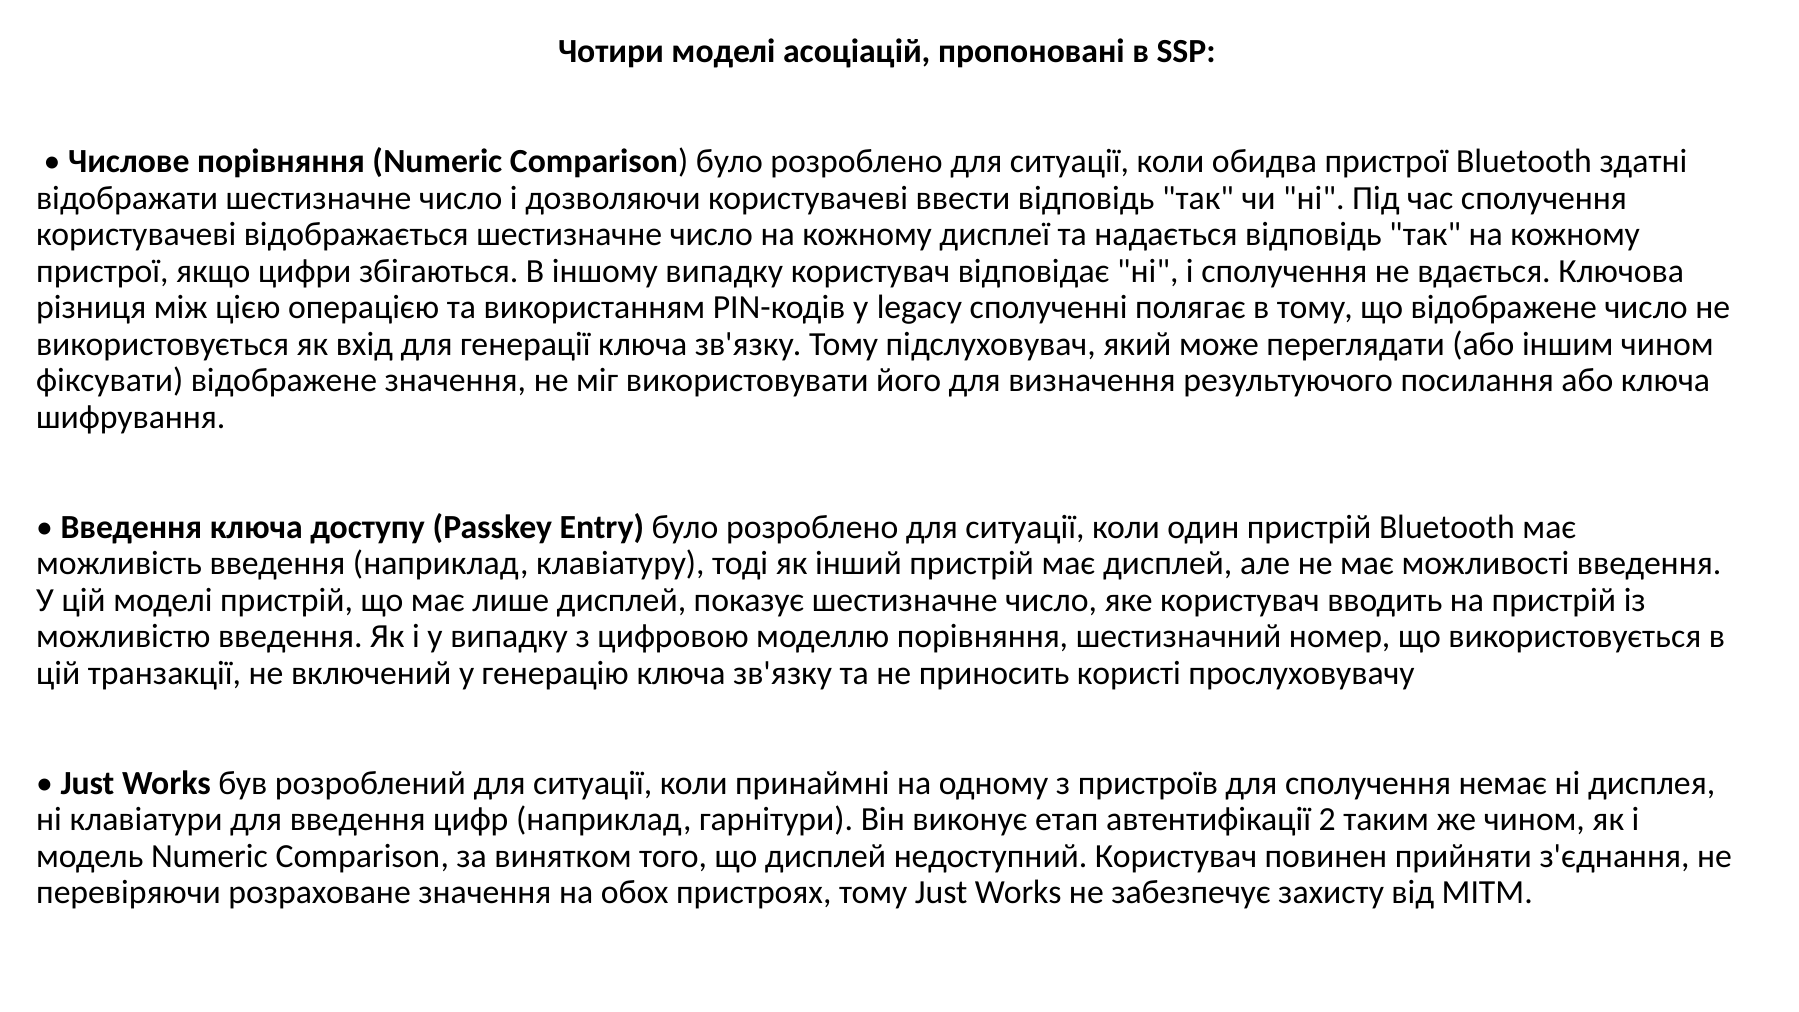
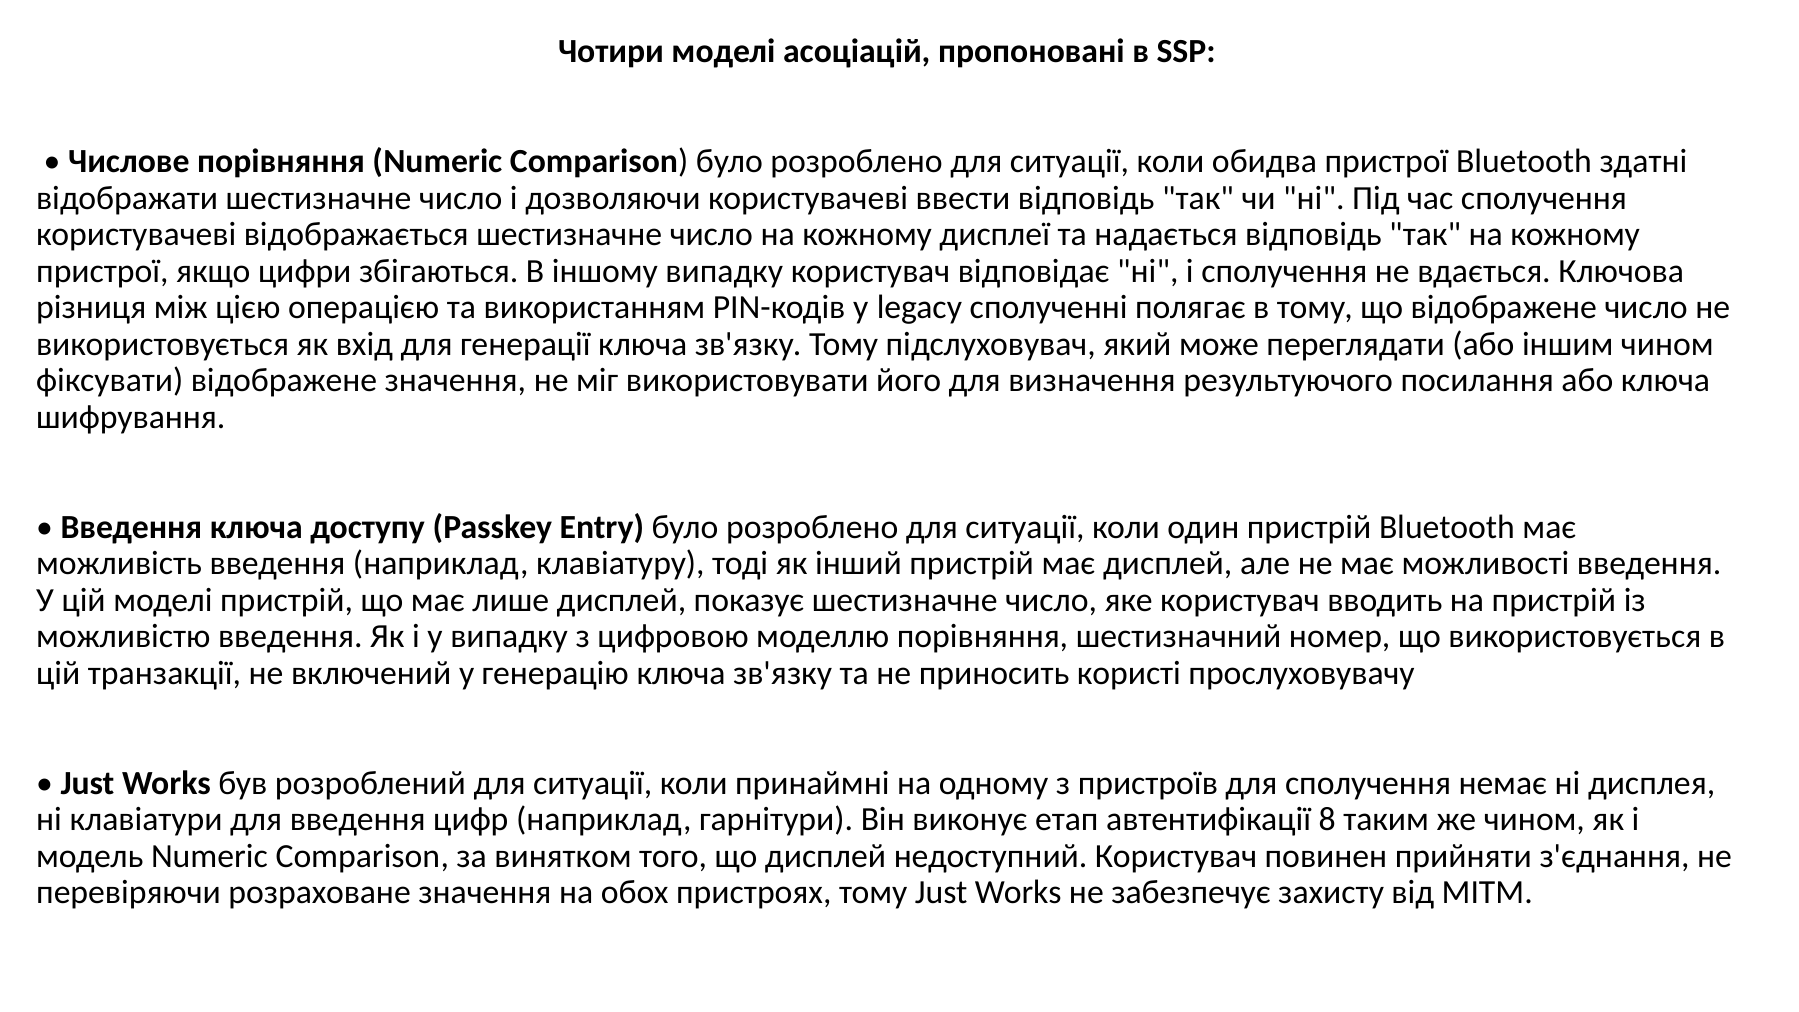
2: 2 -> 8
